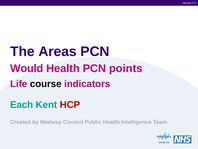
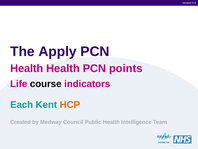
Areas: Areas -> Apply
Would at (27, 68): Would -> Health
HCP colour: red -> orange
